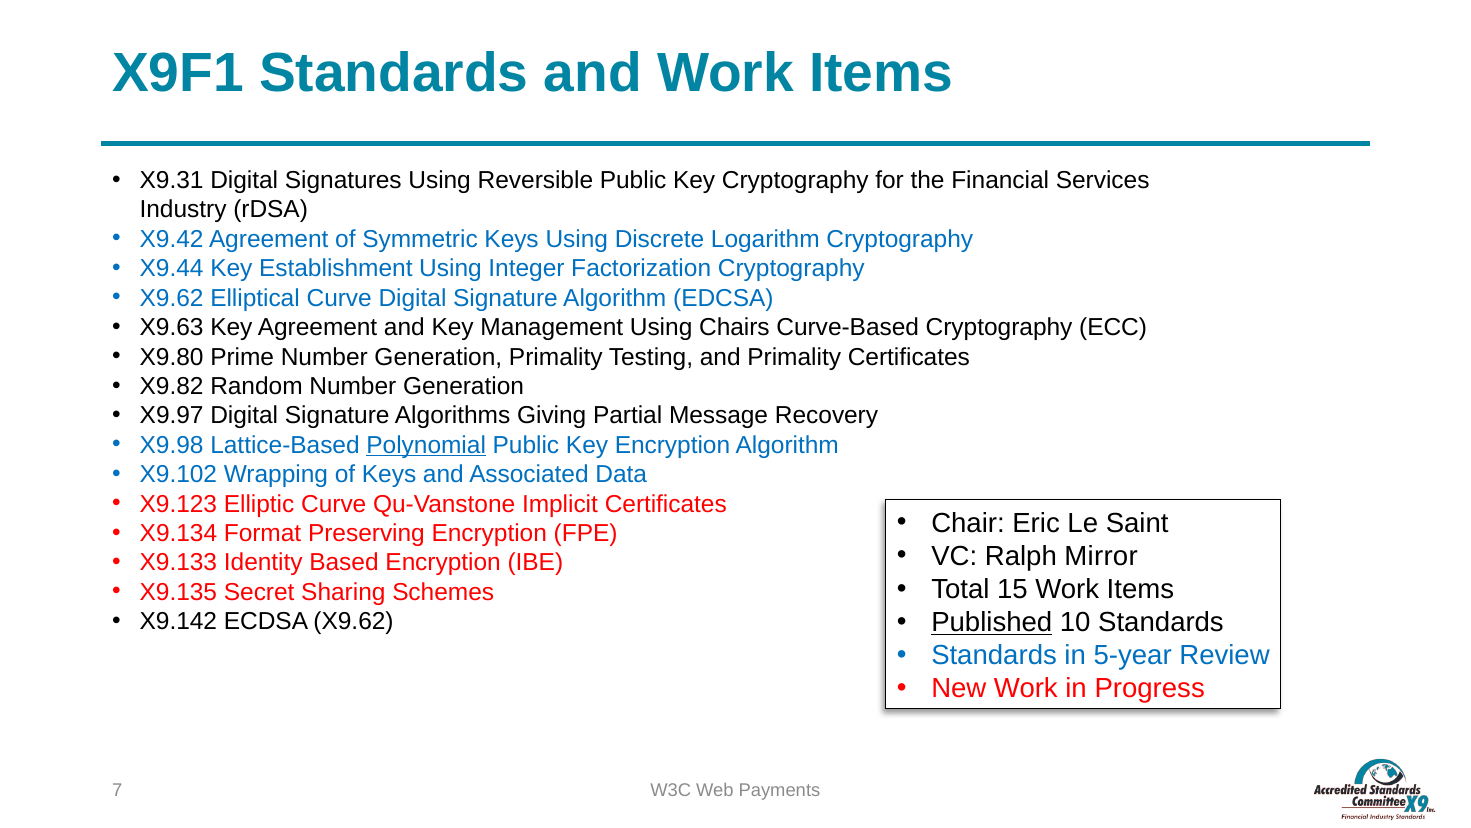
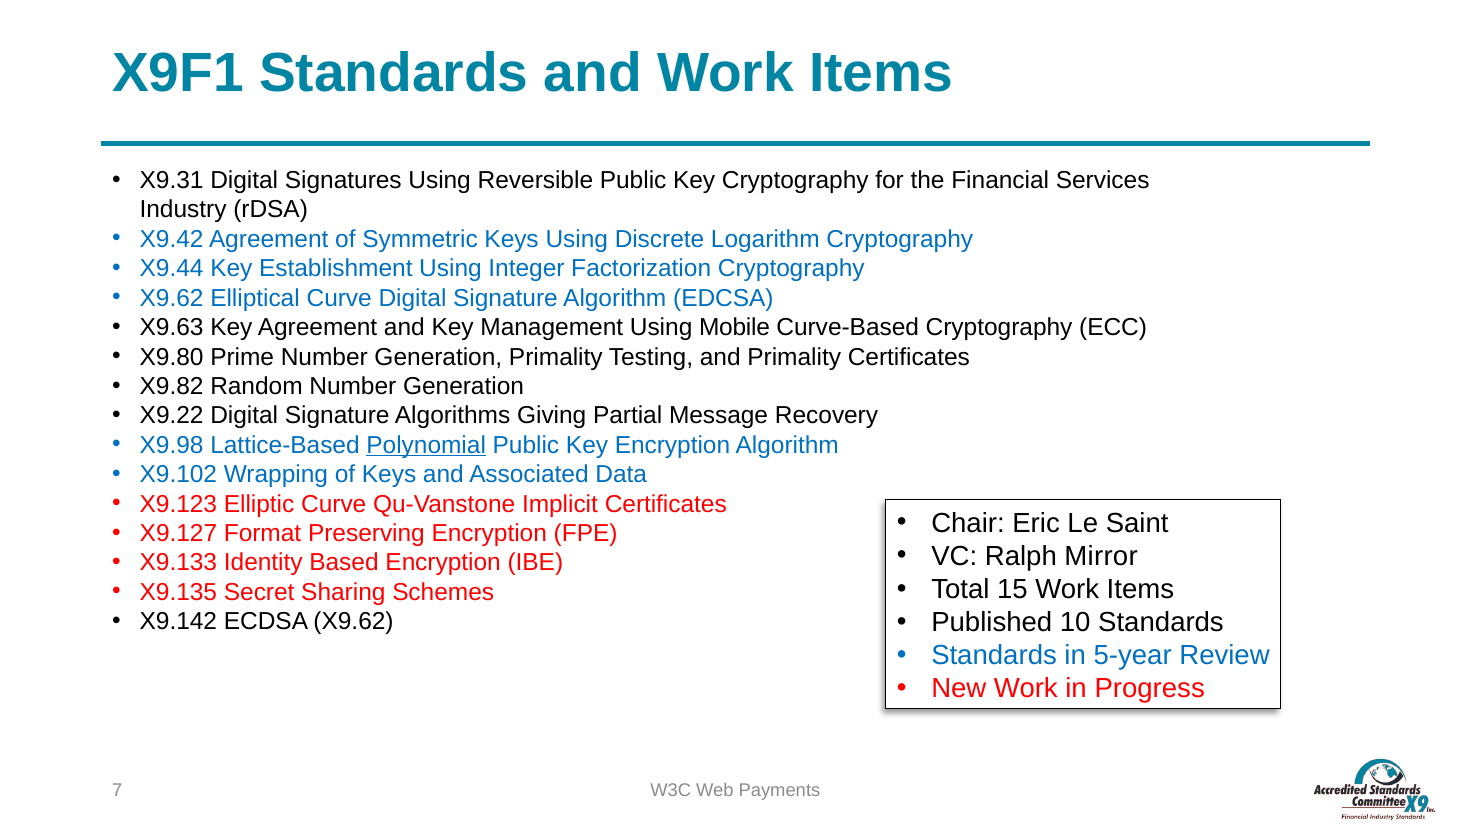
Chairs: Chairs -> Mobile
X9.97: X9.97 -> X9.22
X9.134: X9.134 -> X9.127
Published underline: present -> none
